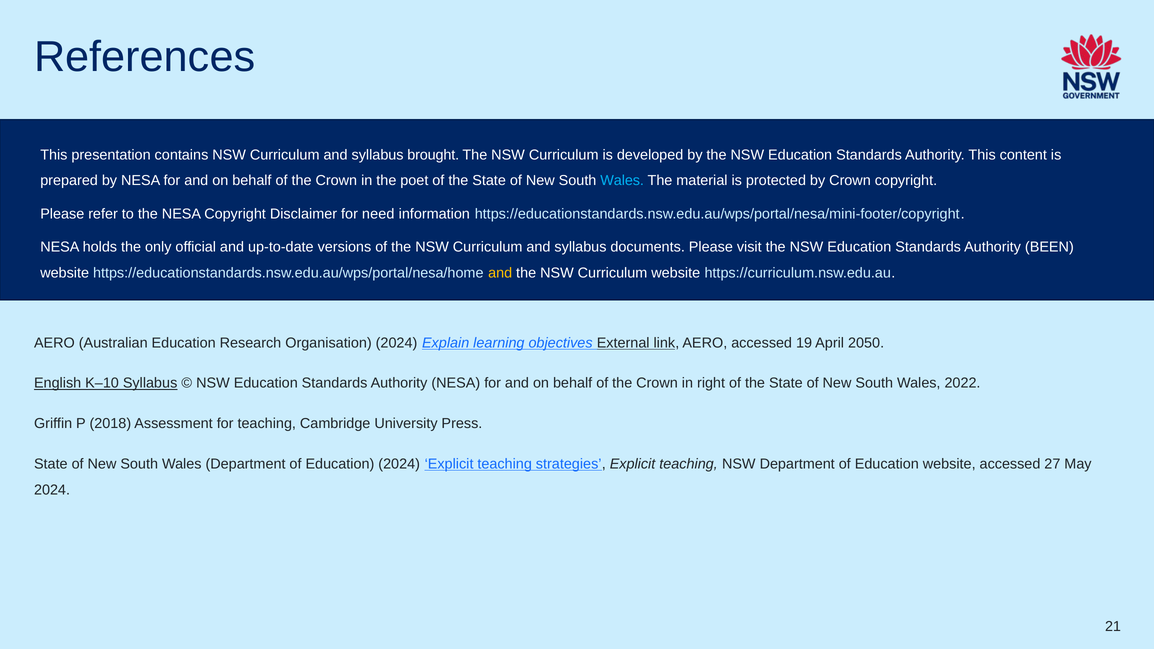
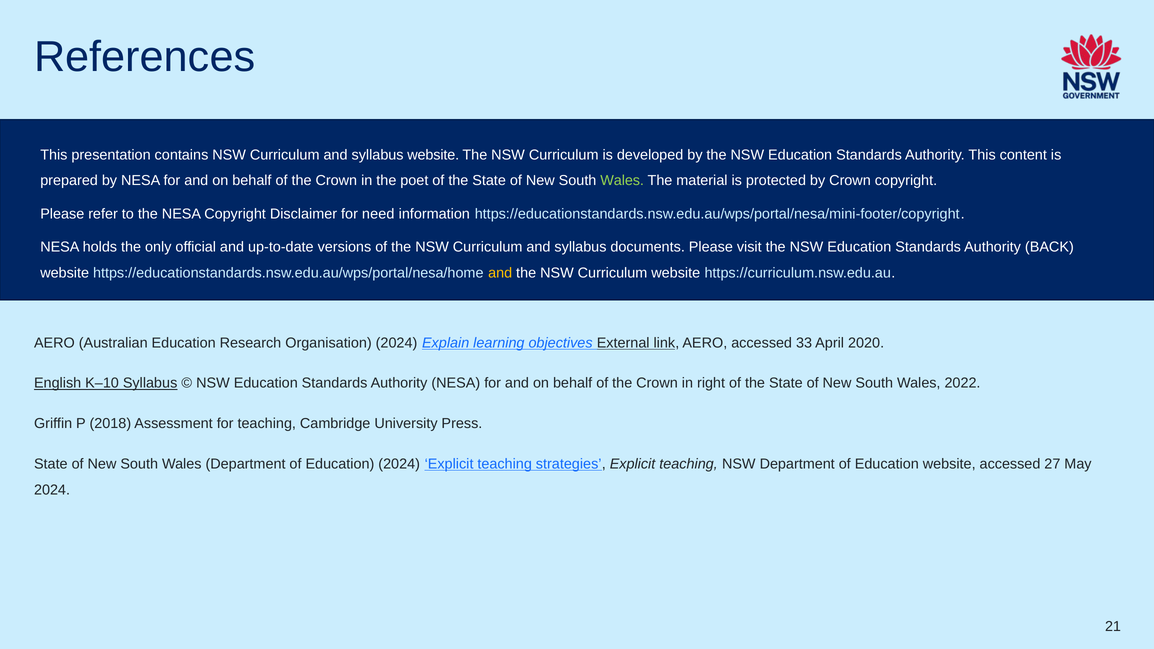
syllabus brought: brought -> website
Wales at (622, 181) colour: light blue -> light green
BEEN: BEEN -> BACK
19: 19 -> 33
2050: 2050 -> 2020
